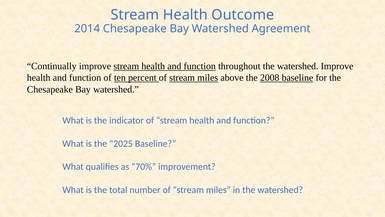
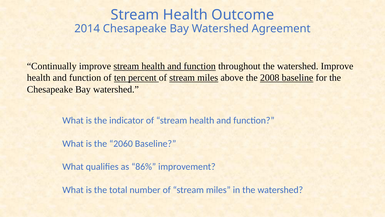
2025: 2025 -> 2060
70%: 70% -> 86%
